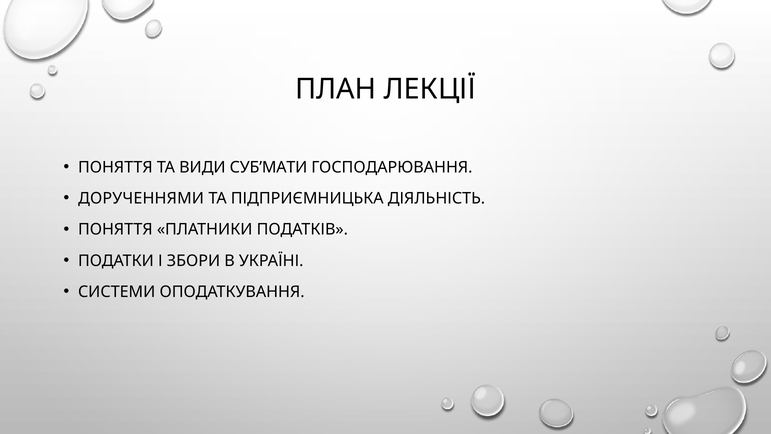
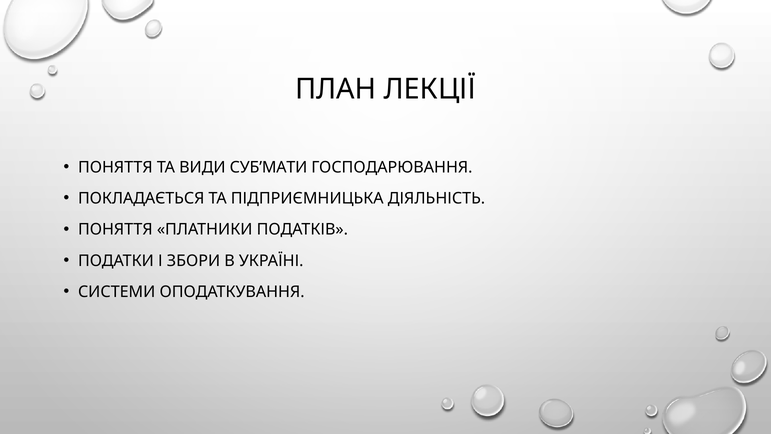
ДОРУЧЕННЯМИ: ДОРУЧЕННЯМИ -> ПОКЛАДАЄТЬСЯ
